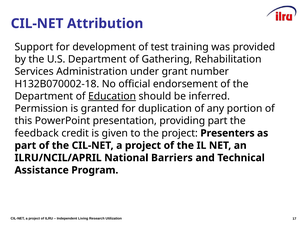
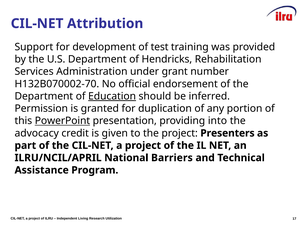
Gathering: Gathering -> Hendricks
H132B070002-18: H132B070002-18 -> H132B070002-70
PowerPoint underline: none -> present
providing part: part -> into
feedback: feedback -> advocacy
